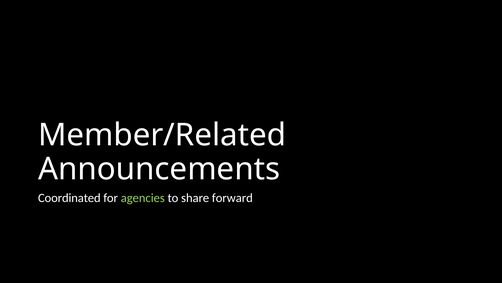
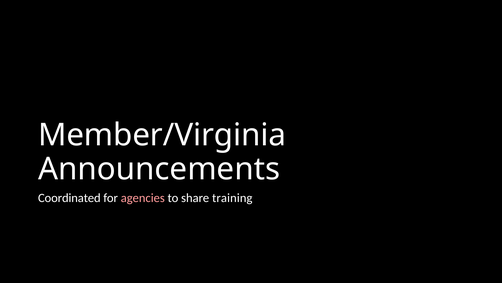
Member/Related: Member/Related -> Member/Virginia
agencies colour: light green -> pink
forward: forward -> training
